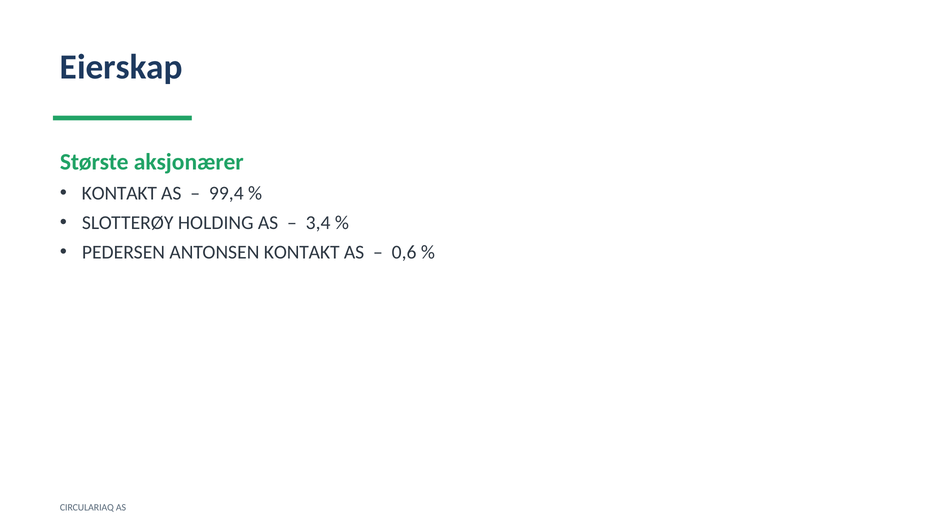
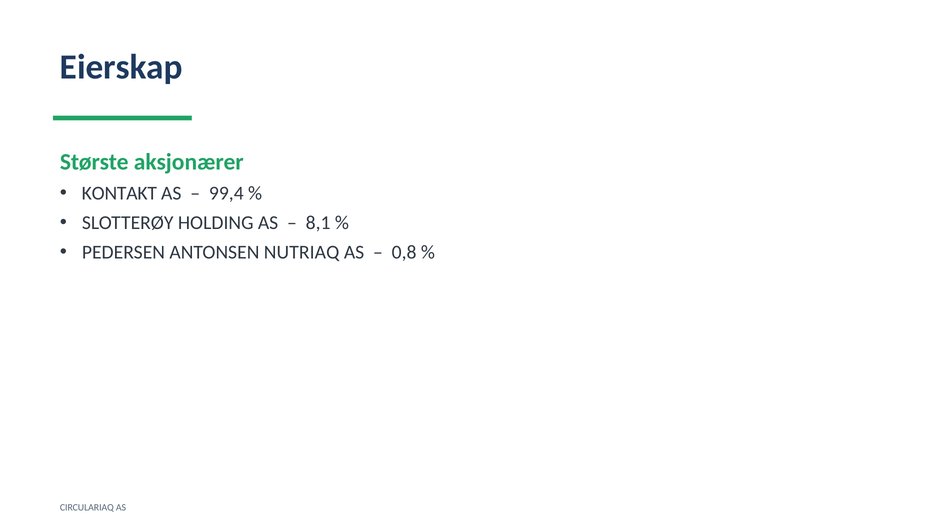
3,4: 3,4 -> 8,1
ANTONSEN KONTAKT: KONTAKT -> NUTRIAQ
0,6: 0,6 -> 0,8
